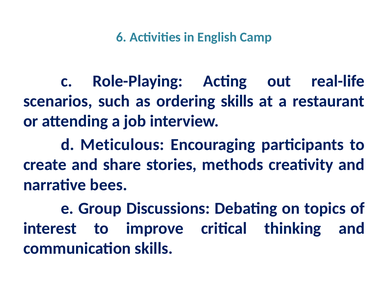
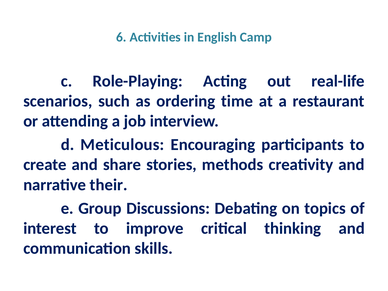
ordering skills: skills -> time
bees: bees -> their
